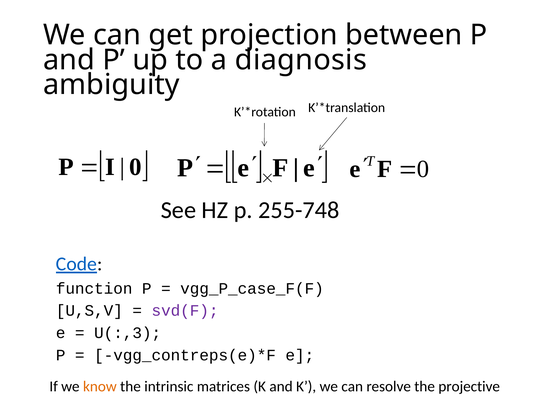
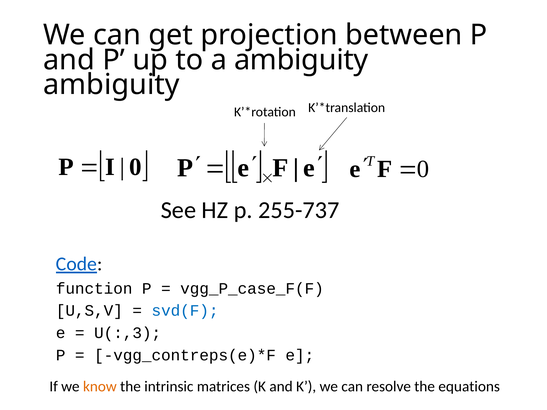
a diagnosis: diagnosis -> ambiguity
255-748: 255-748 -> 255-737
svd(F colour: purple -> blue
projective: projective -> equations
